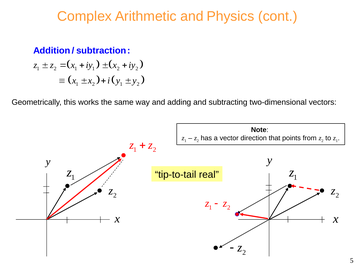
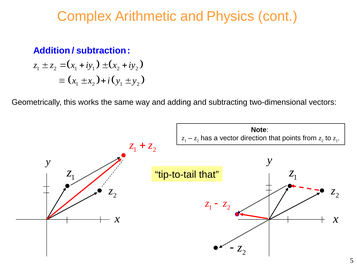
tip-to-tail real: real -> that
